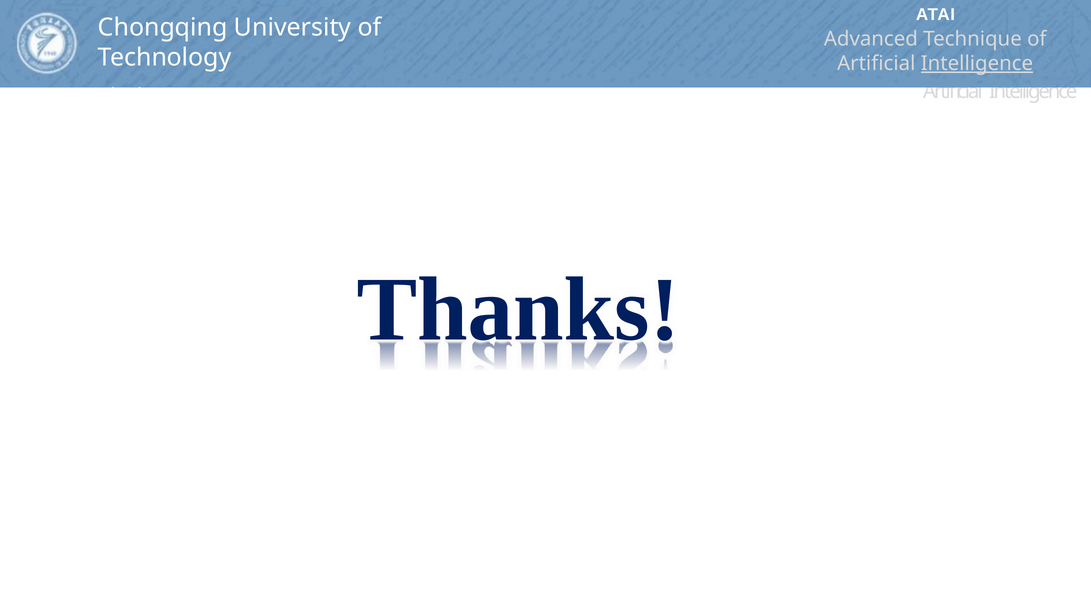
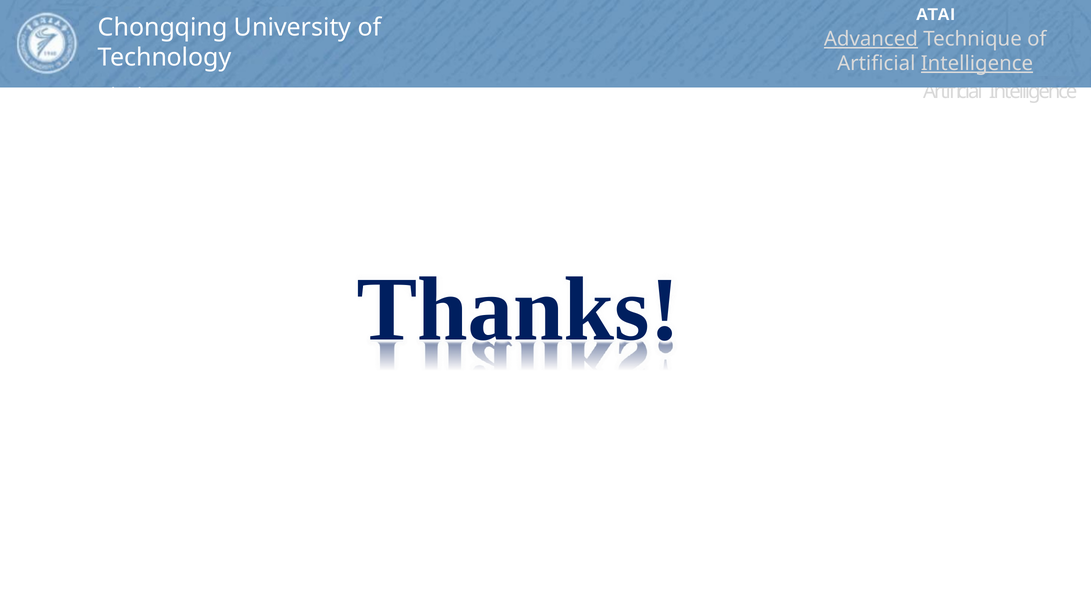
Advanced at (871, 39) underline: none -> present
